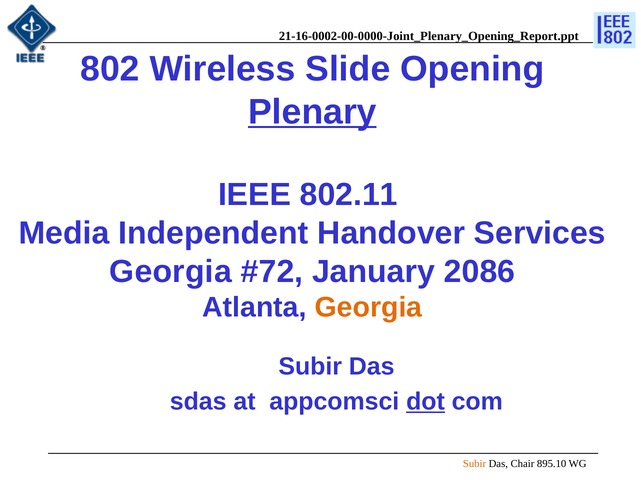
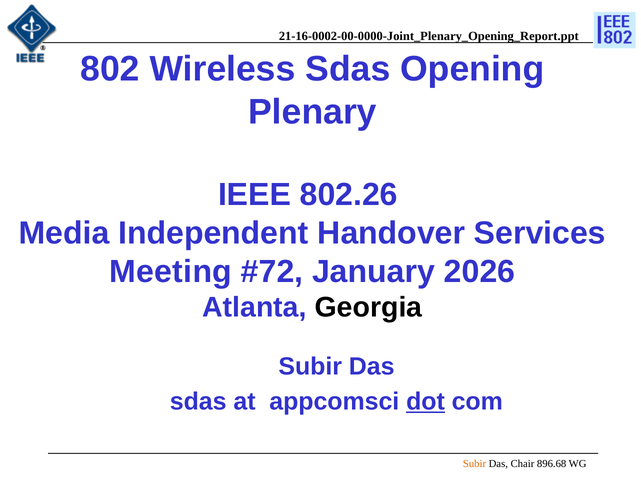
Wireless Slide: Slide -> Sdas
Plenary underline: present -> none
802.11: 802.11 -> 802.26
Georgia at (171, 272): Georgia -> Meeting
2086: 2086 -> 2026
Georgia at (368, 308) colour: orange -> black
895.10: 895.10 -> 896.68
